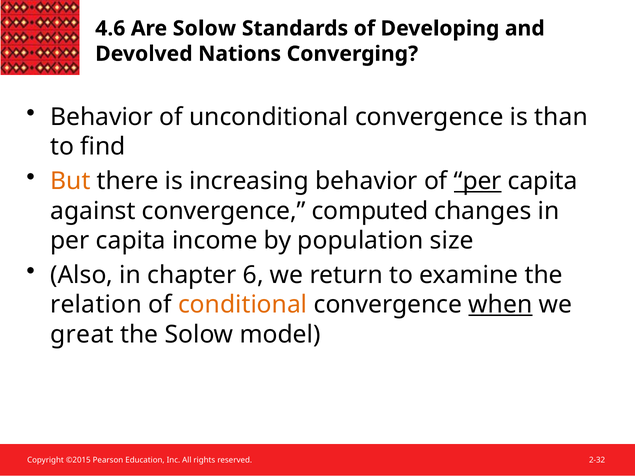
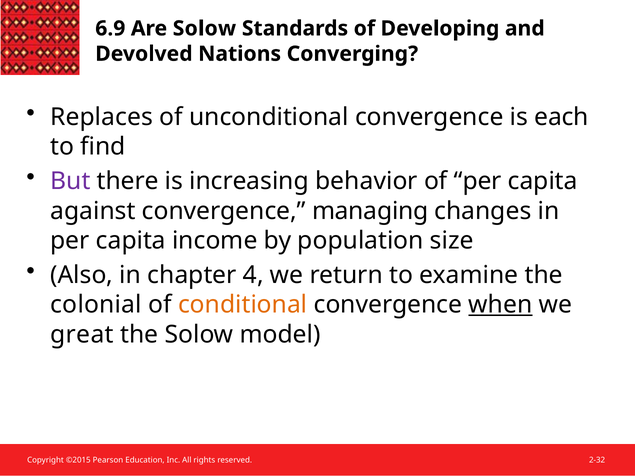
4.6: 4.6 -> 6.9
Behavior at (102, 117): Behavior -> Replaces
than: than -> each
But colour: orange -> purple
per at (478, 181) underline: present -> none
computed: computed -> managing
6: 6 -> 4
relation: relation -> colonial
